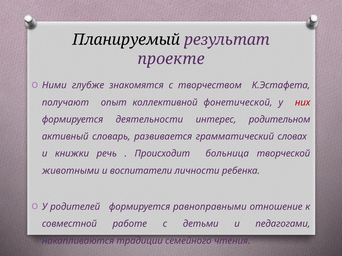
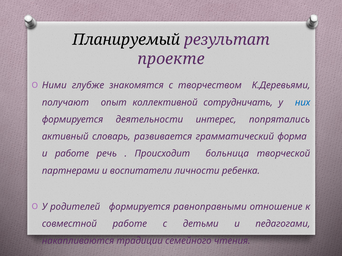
К.Эстафета: К.Эстафета -> К.Деревьями
фонетической: фонетической -> сотрудничать
них colour: red -> blue
родительном: родительном -> попрятались
словах: словах -> форма
и книжки: книжки -> работе
животными: животными -> партнерами
